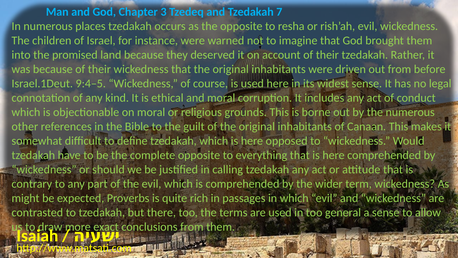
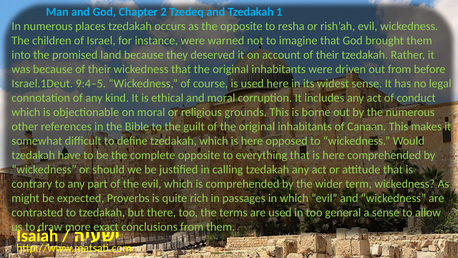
3: 3 -> 2
7: 7 -> 1
